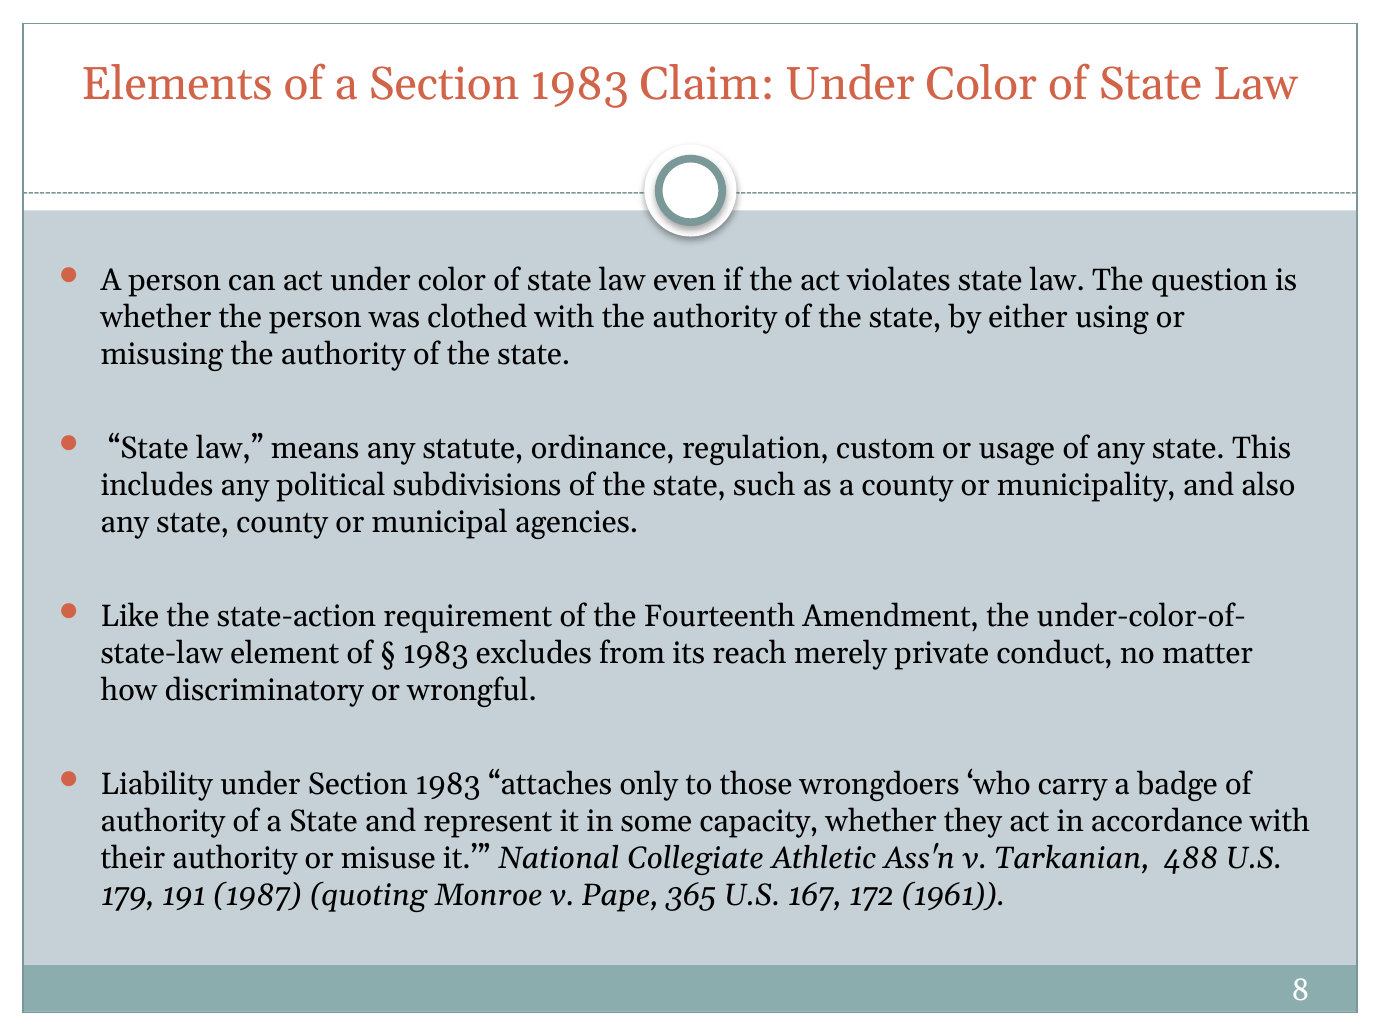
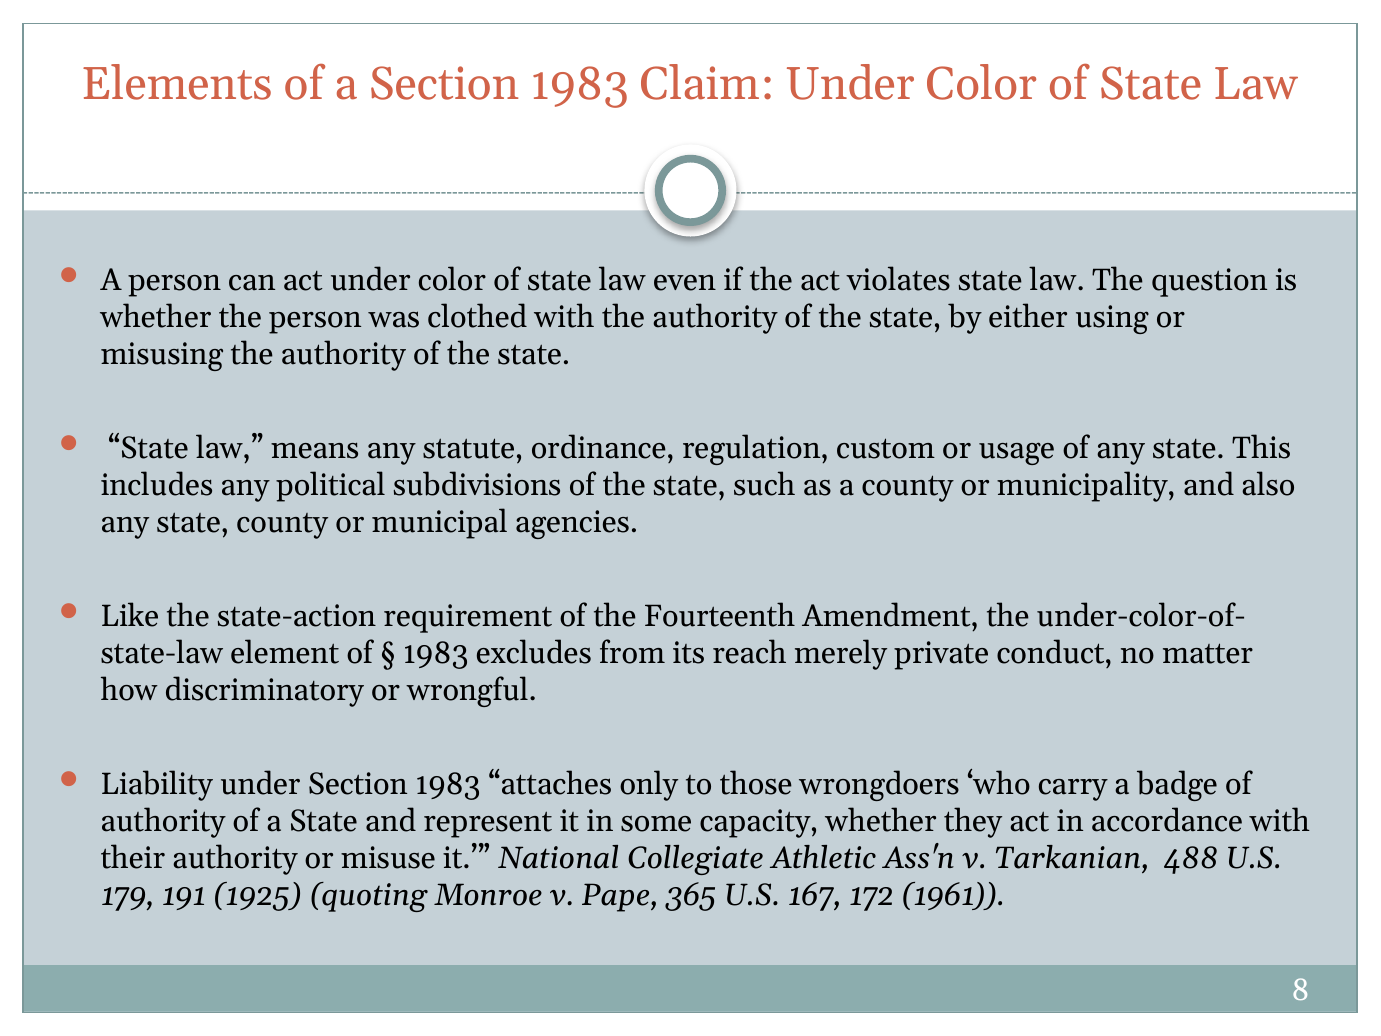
1987: 1987 -> 1925
